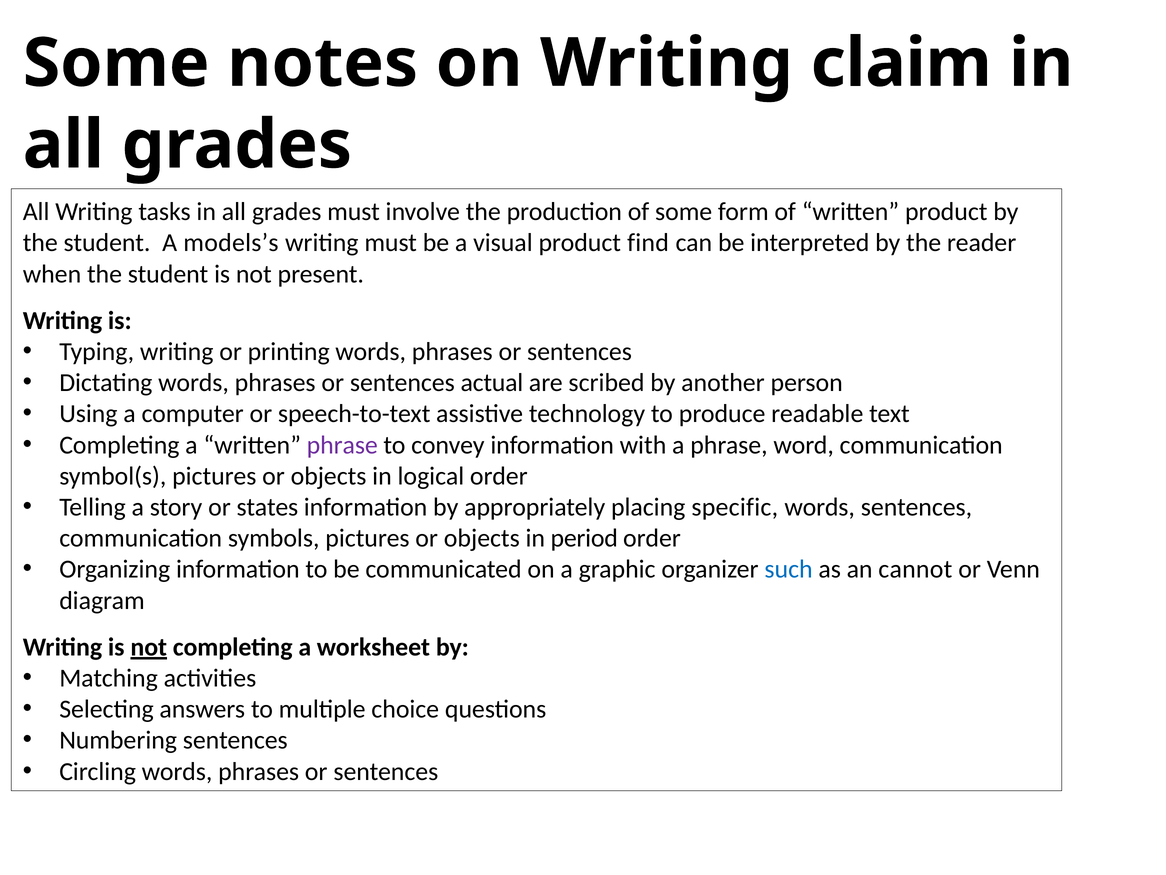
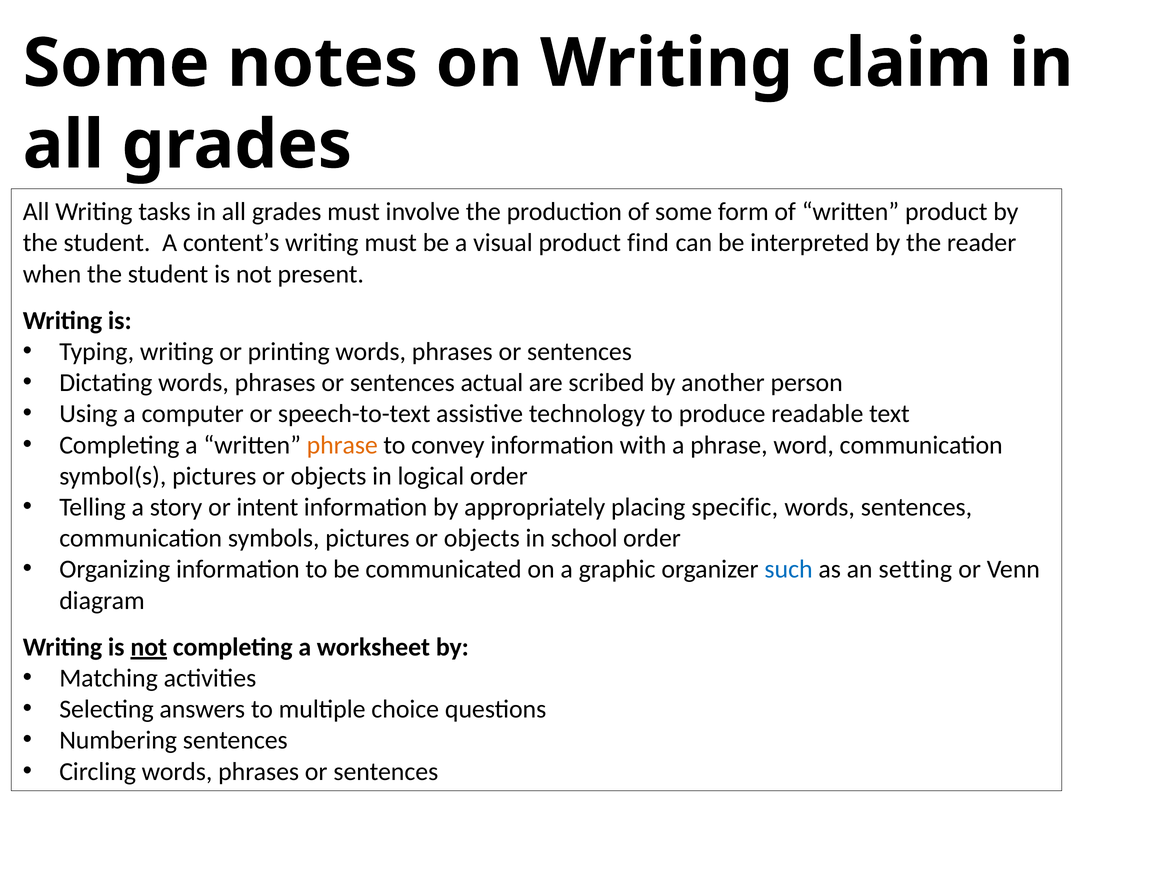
models’s: models’s -> content’s
phrase at (342, 445) colour: purple -> orange
states: states -> intent
period: period -> school
cannot: cannot -> setting
